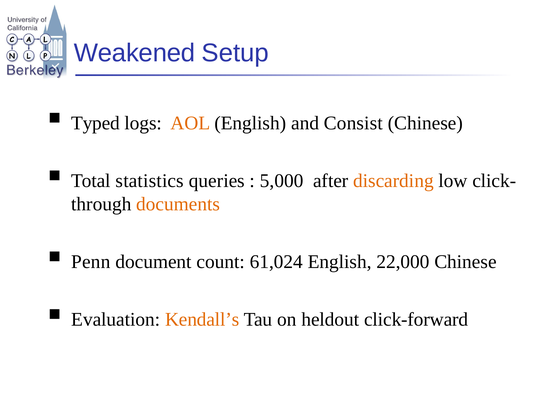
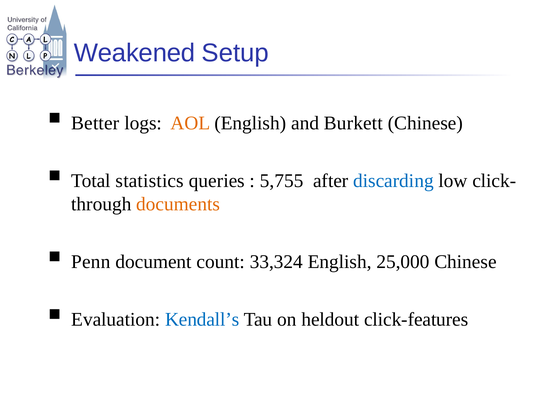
Typed: Typed -> Better
Consist: Consist -> Burkett
5,000: 5,000 -> 5,755
discarding colour: orange -> blue
61,024: 61,024 -> 33,324
22,000: 22,000 -> 25,000
Kendall’s colour: orange -> blue
click-forward: click-forward -> click-features
